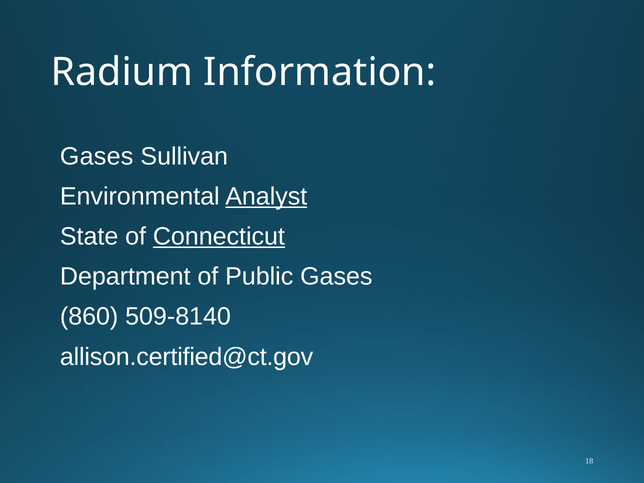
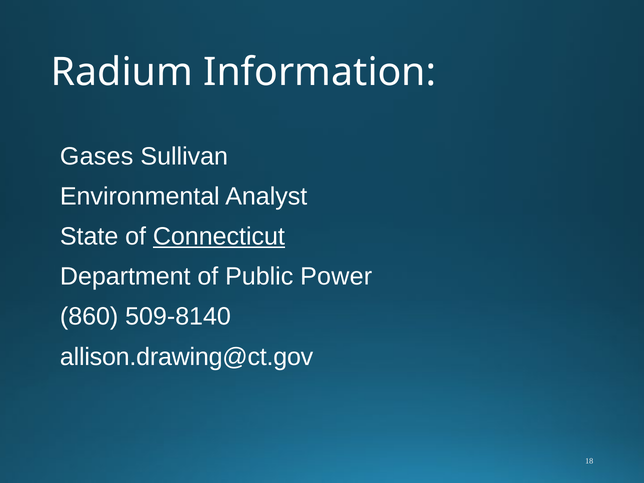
Analyst underline: present -> none
Public Gases: Gases -> Power
allison.certified@ct.gov: allison.certified@ct.gov -> allison.drawing@ct.gov
